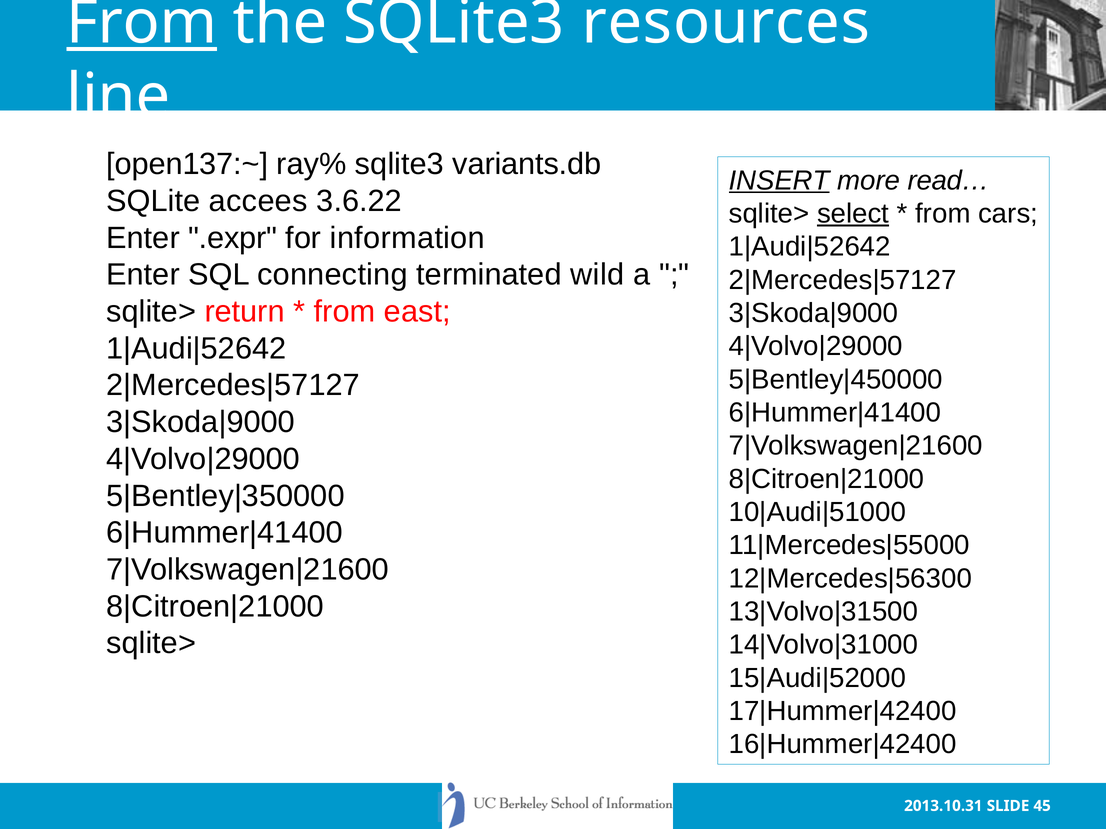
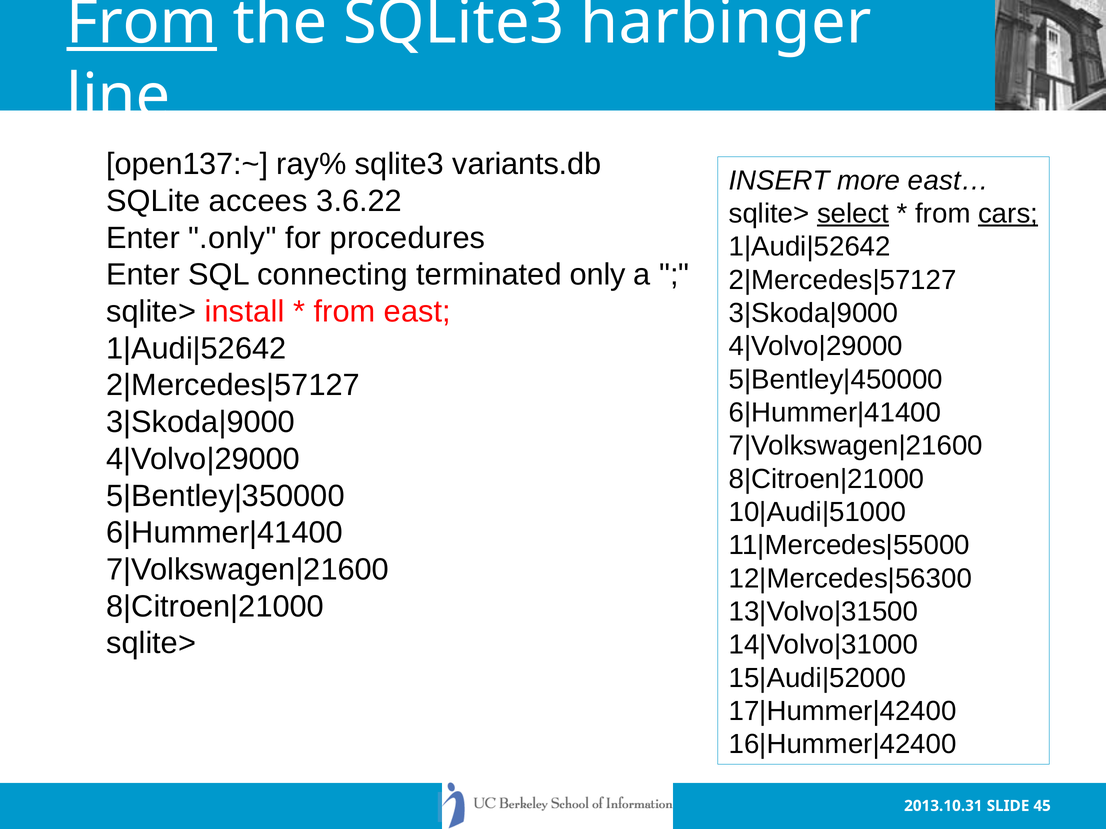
resources: resources -> harbinger
INSERT underline: present -> none
read…: read… -> east…
cars underline: none -> present
.expr: .expr -> .only
information: information -> procedures
wild: wild -> only
return: return -> install
